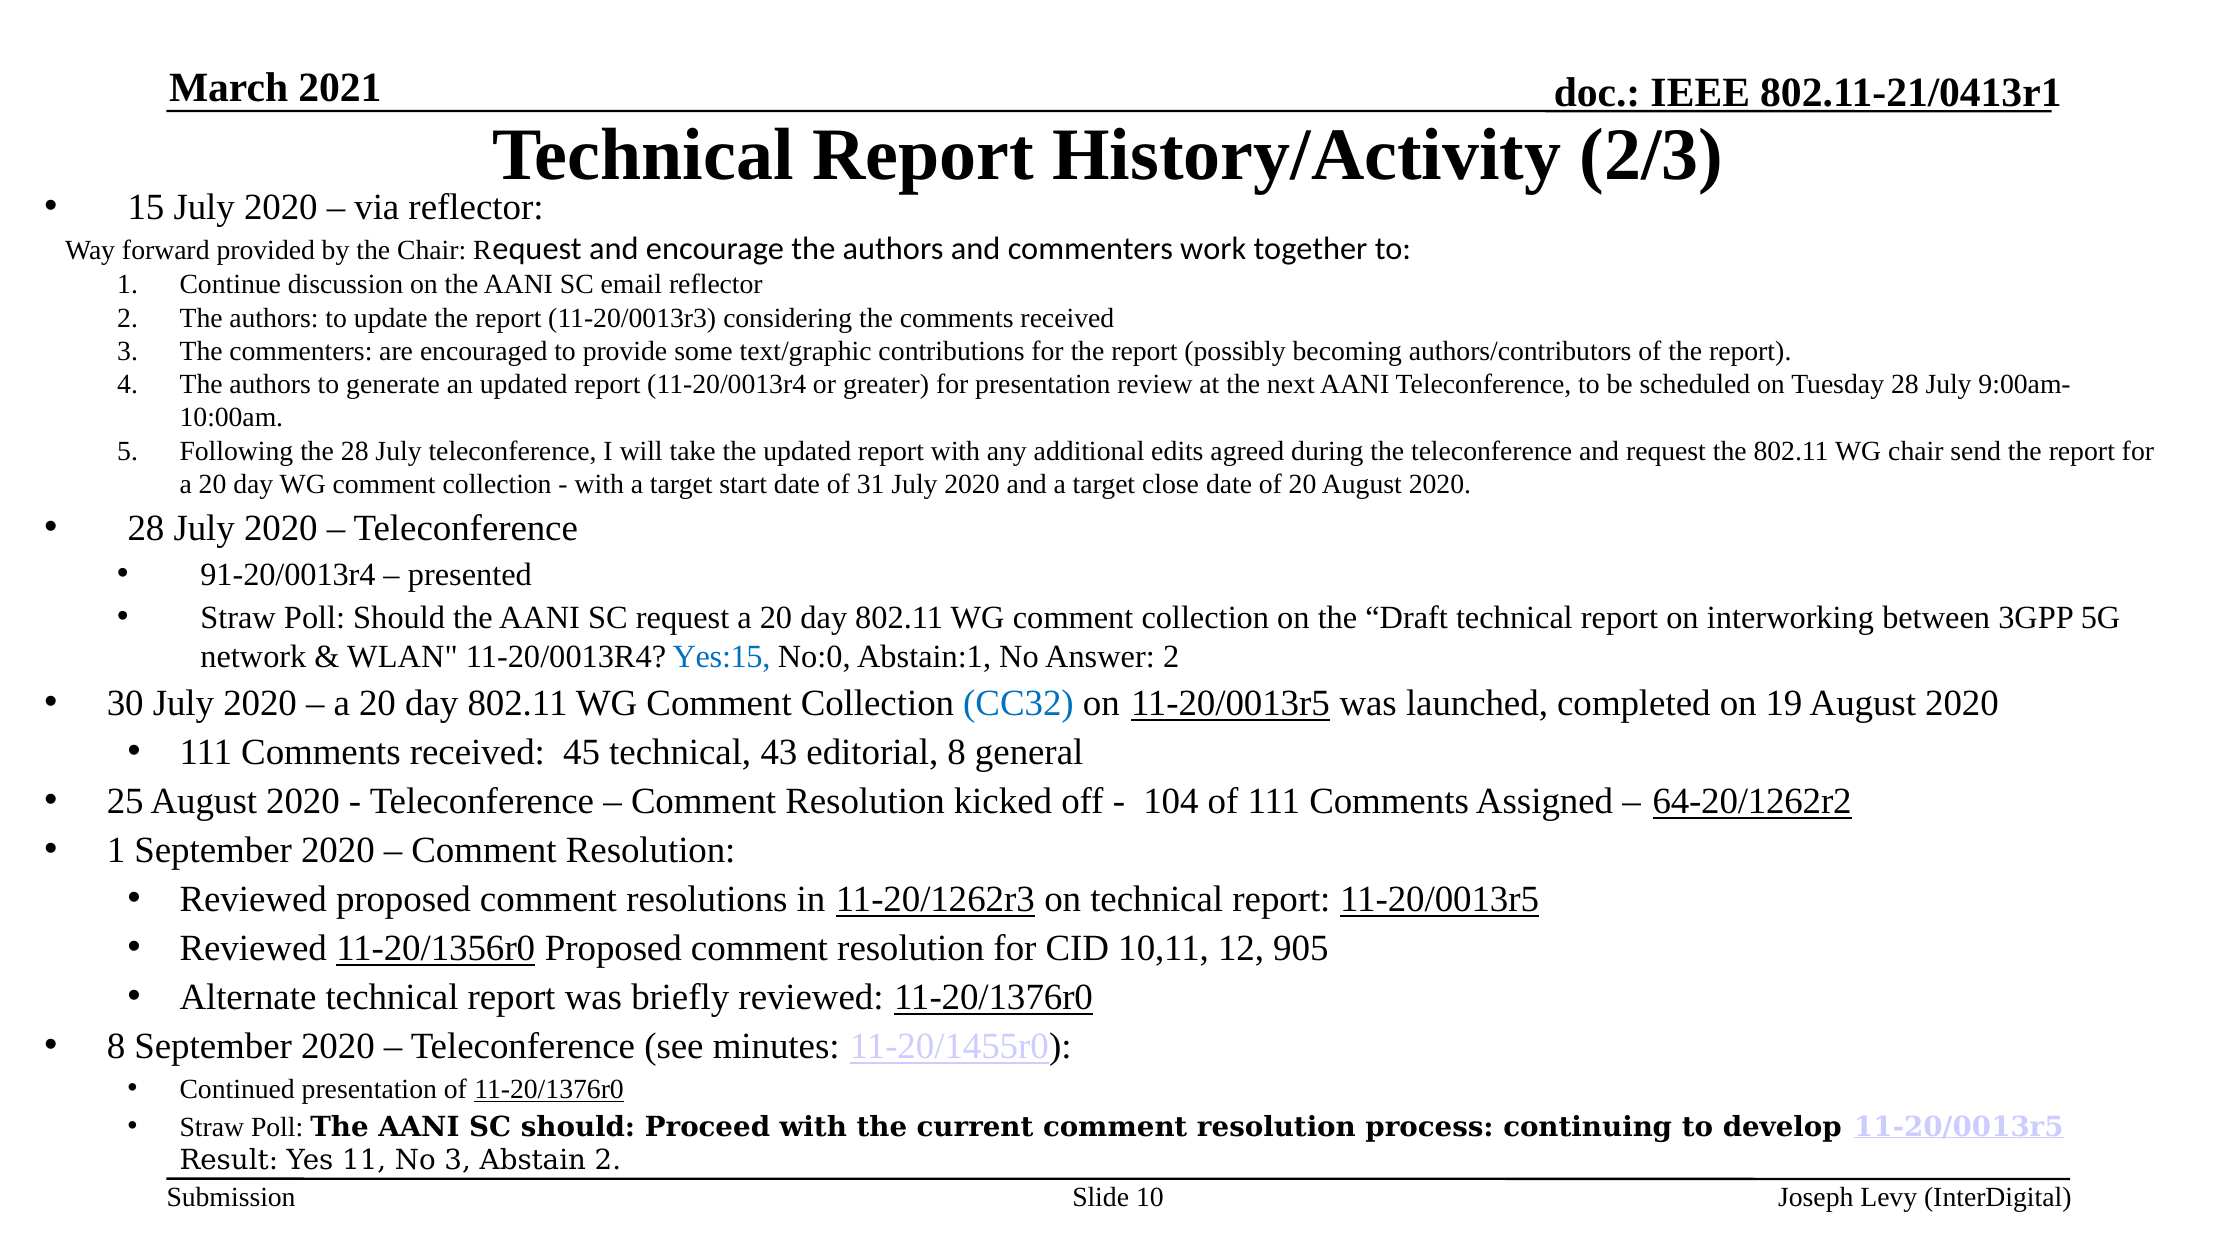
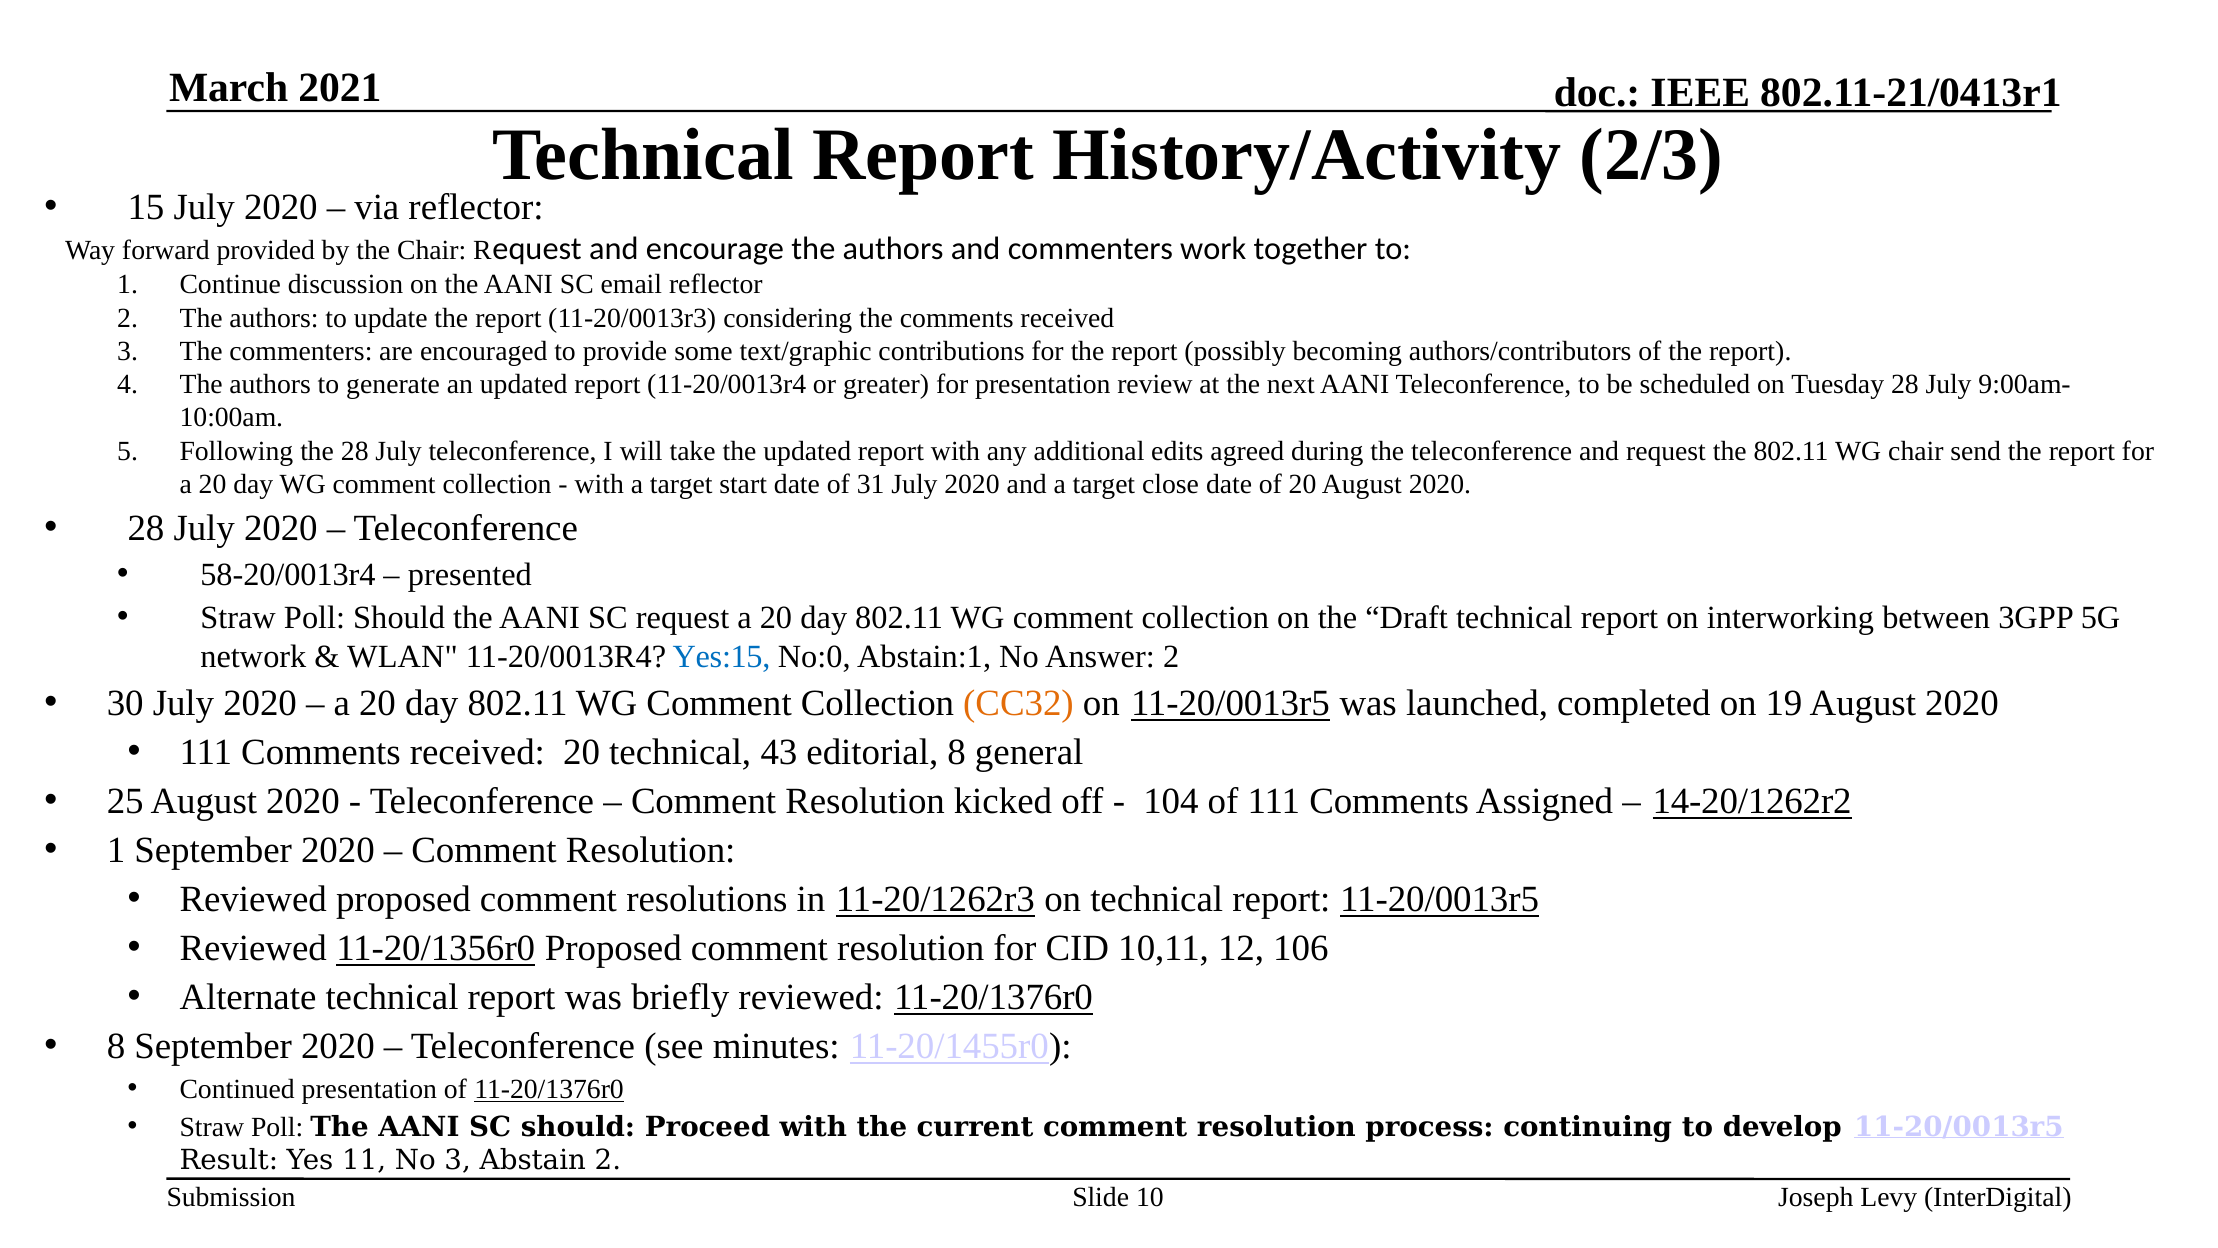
91-20/0013r4: 91-20/0013r4 -> 58-20/0013r4
CC32 colour: blue -> orange
received 45: 45 -> 20
64-20/1262r2: 64-20/1262r2 -> 14-20/1262r2
905: 905 -> 106
